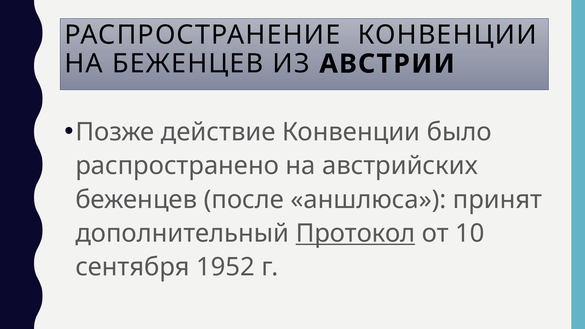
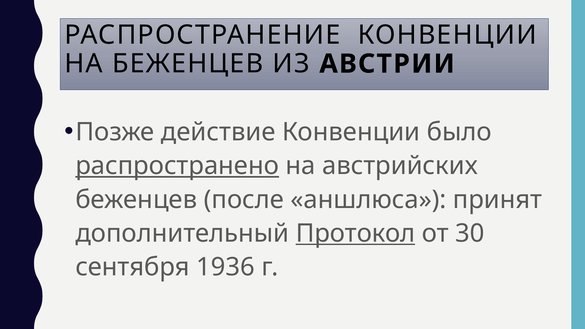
распространено underline: none -> present
10: 10 -> 30
1952: 1952 -> 1936
